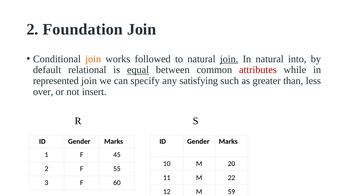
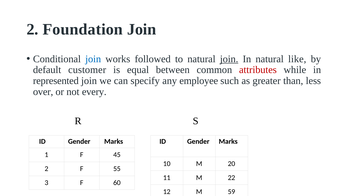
join at (93, 59) colour: orange -> blue
into: into -> like
relational: relational -> customer
equal underline: present -> none
satisfying: satisfying -> employee
insert: insert -> every
